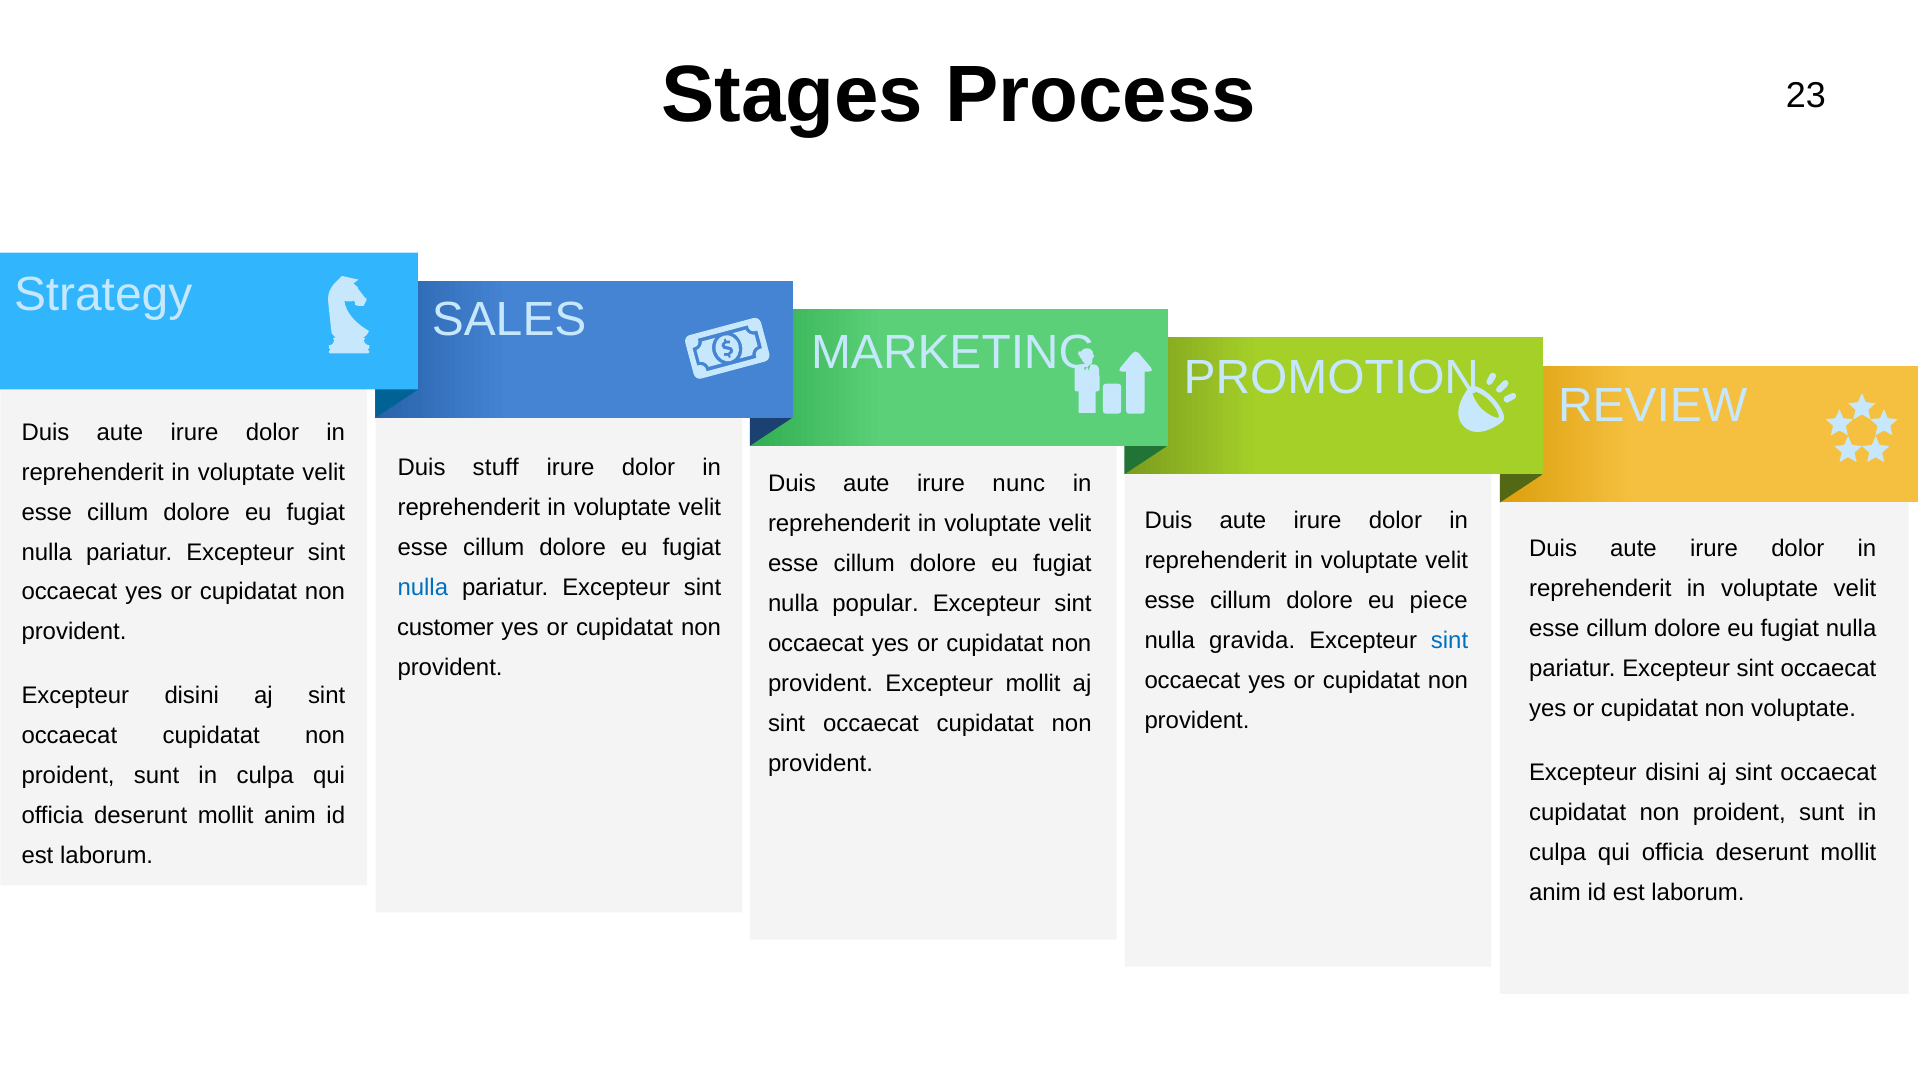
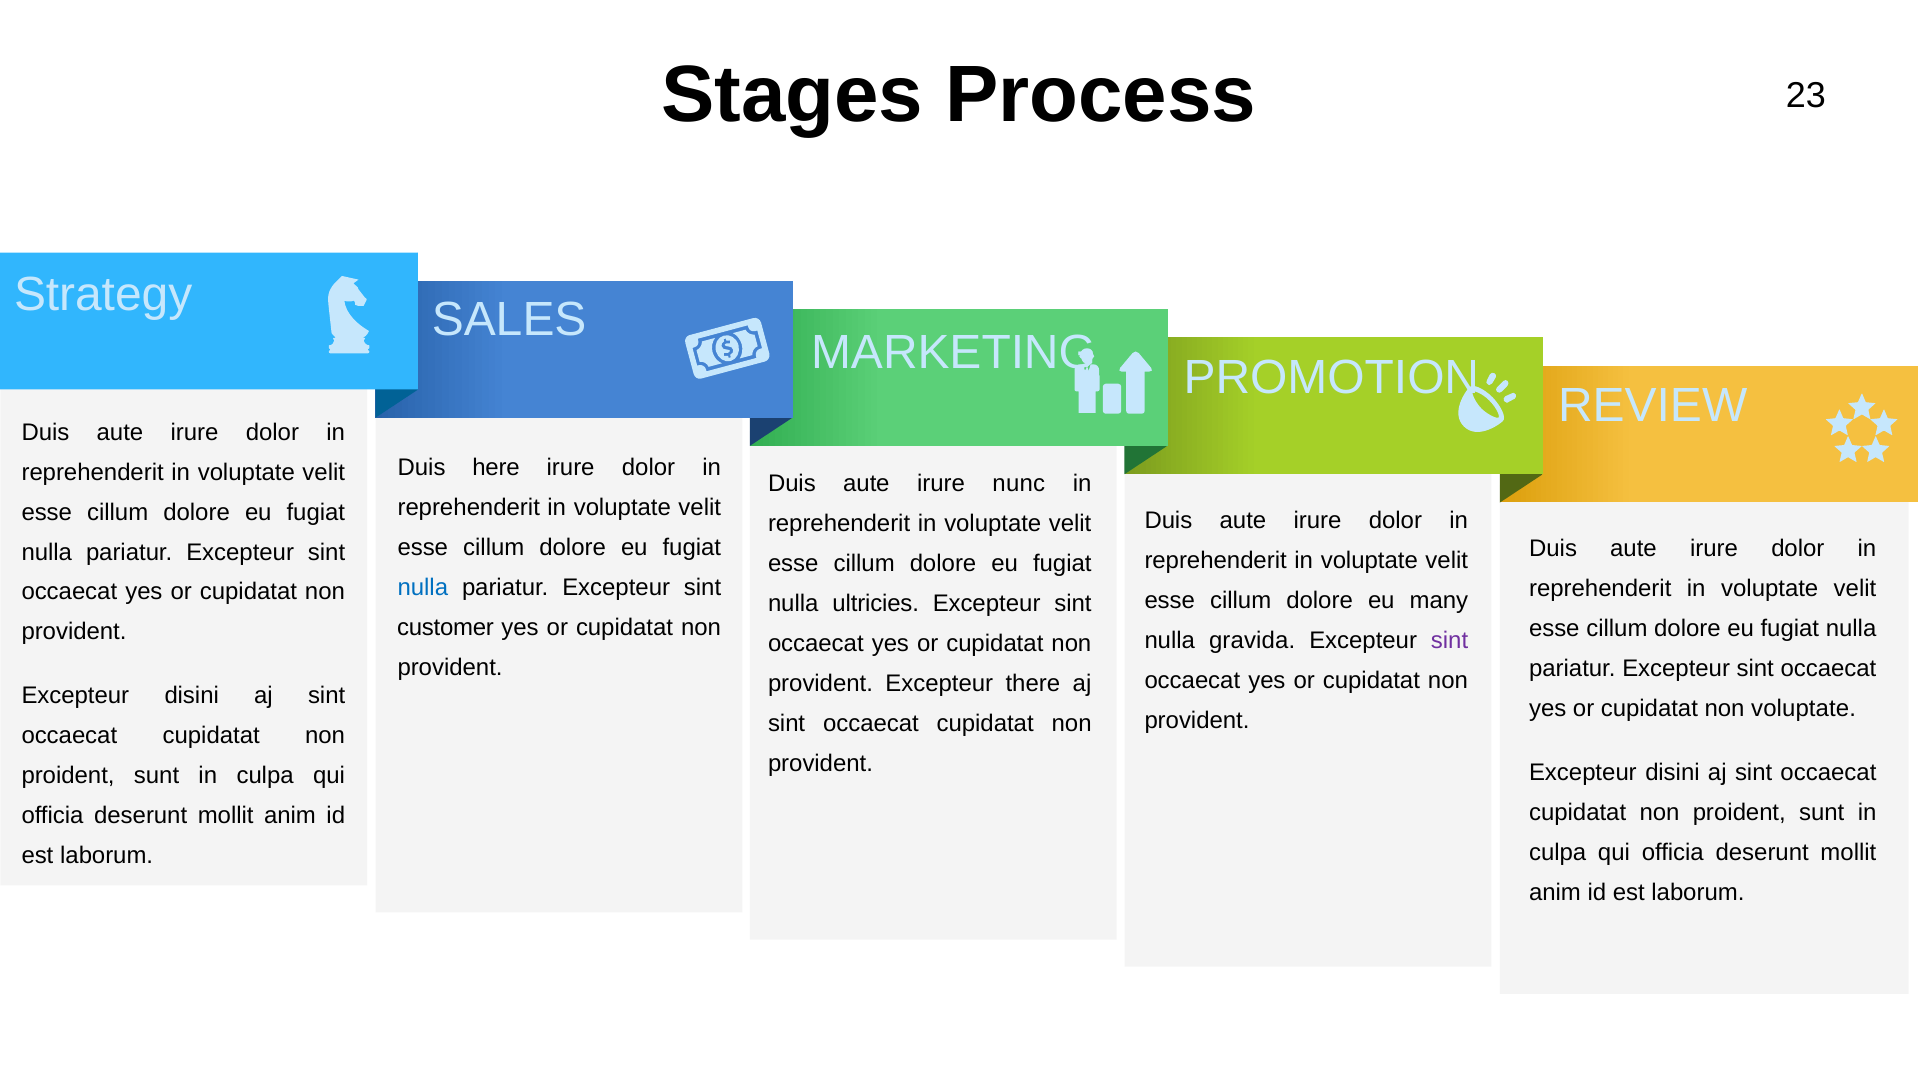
stuff: stuff -> here
piece: piece -> many
popular: popular -> ultricies
sint at (1450, 640) colour: blue -> purple
Excepteur mollit: mollit -> there
